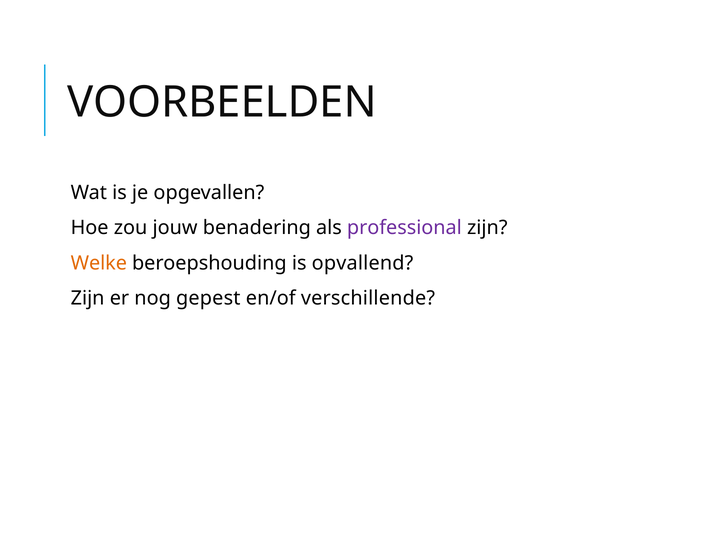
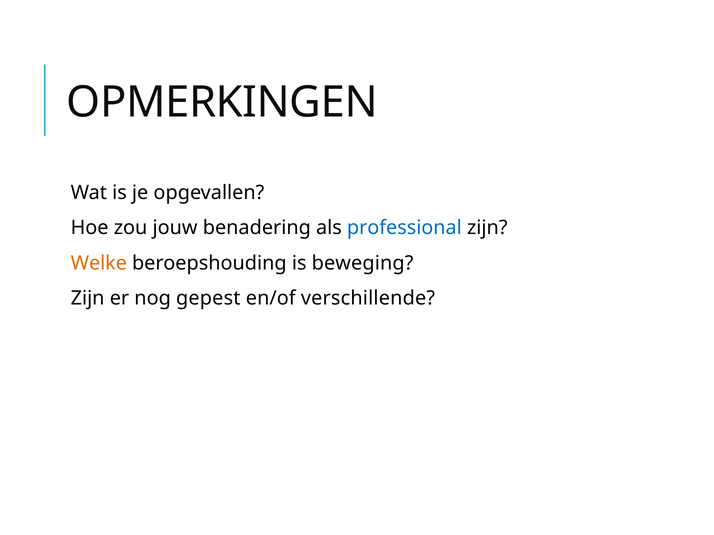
VOORBEELDEN: VOORBEELDEN -> OPMERKINGEN
professional colour: purple -> blue
opvallend: opvallend -> beweging
